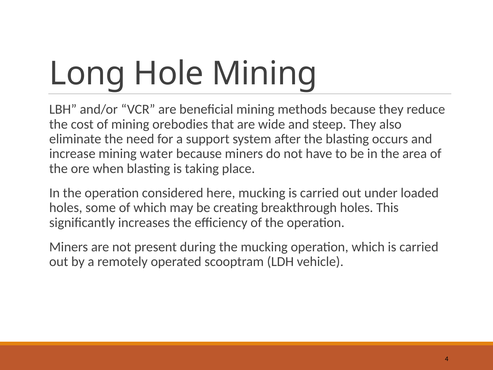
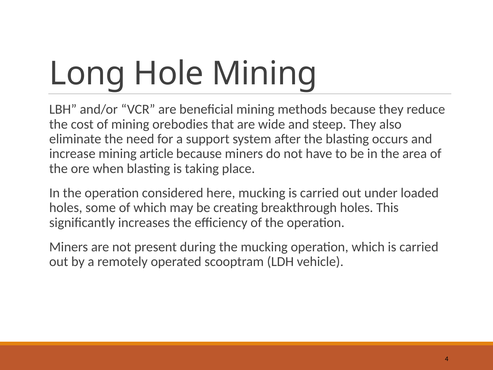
water: water -> article
